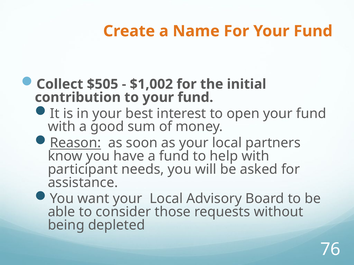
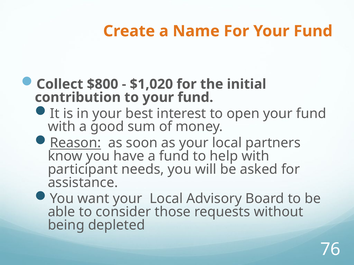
$505: $505 -> $800
$1,002: $1,002 -> $1,020
